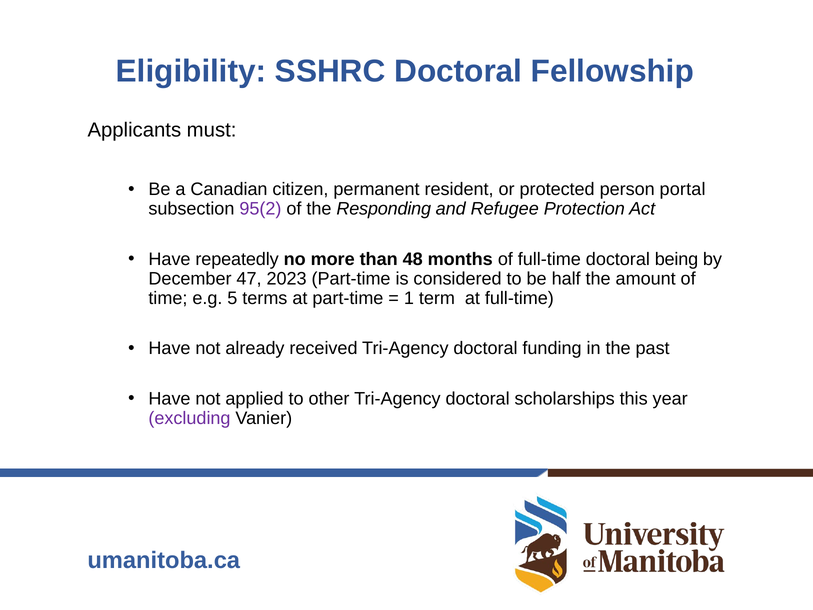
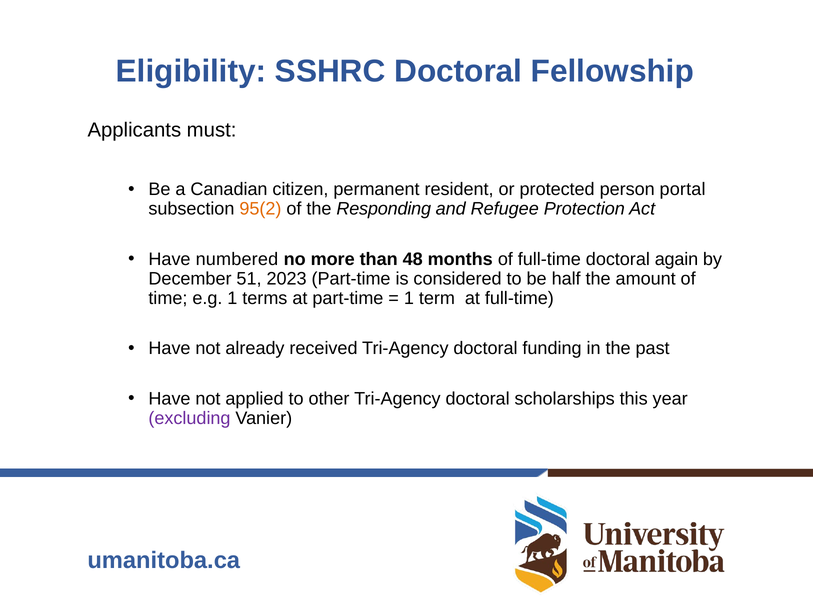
95(2 colour: purple -> orange
repeatedly: repeatedly -> numbered
being: being -> again
47: 47 -> 51
e.g 5: 5 -> 1
